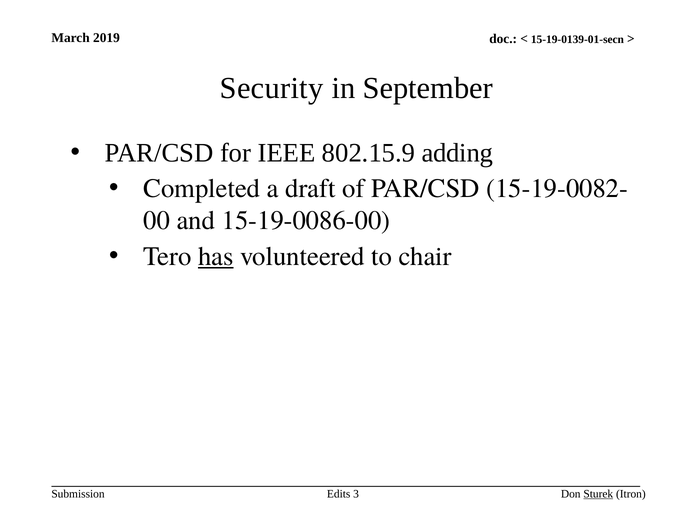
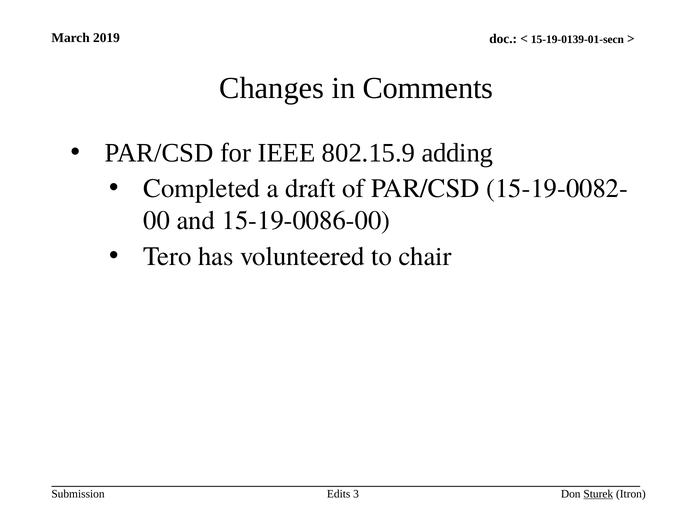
Security: Security -> Changes
September: September -> Comments
has underline: present -> none
